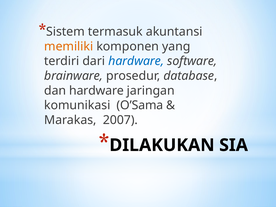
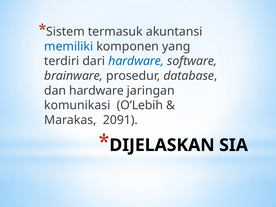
memiliki colour: orange -> blue
O’Sama: O’Sama -> O’Lebih
2007: 2007 -> 2091
DILAKUKAN: DILAKUKAN -> DIJELASKAN
